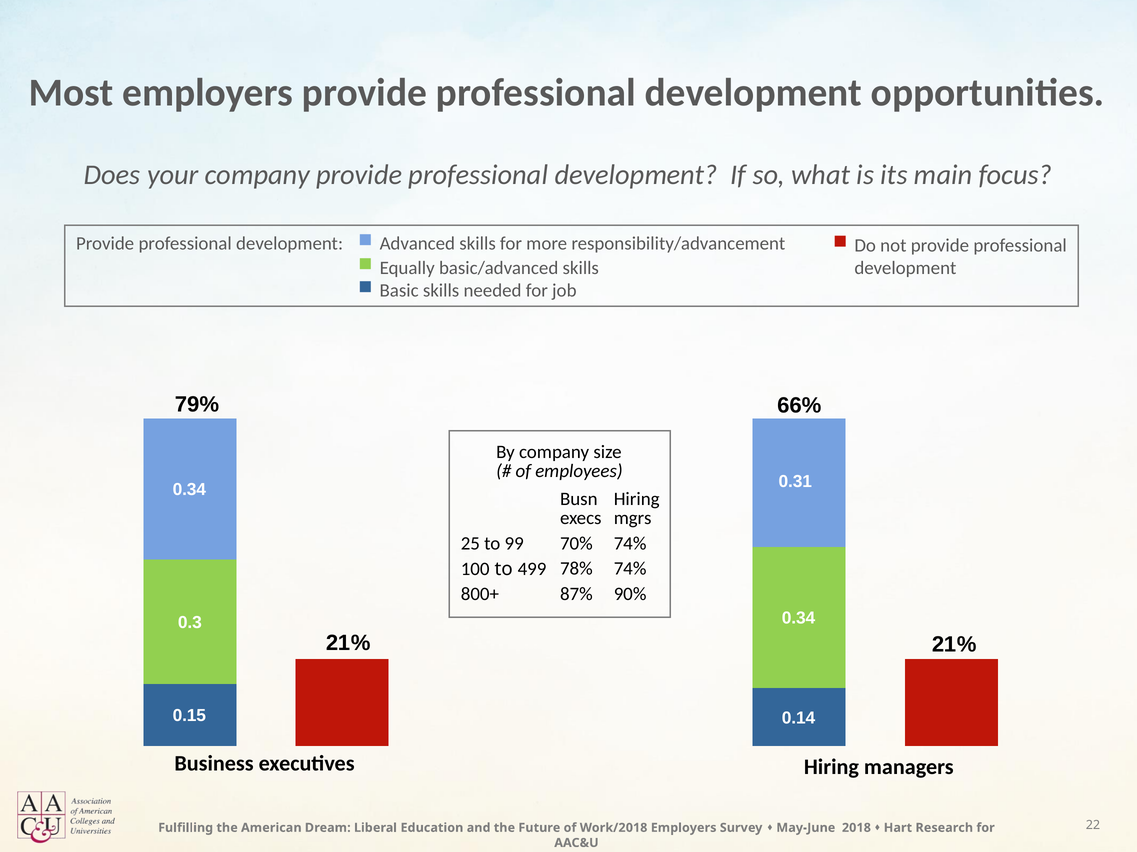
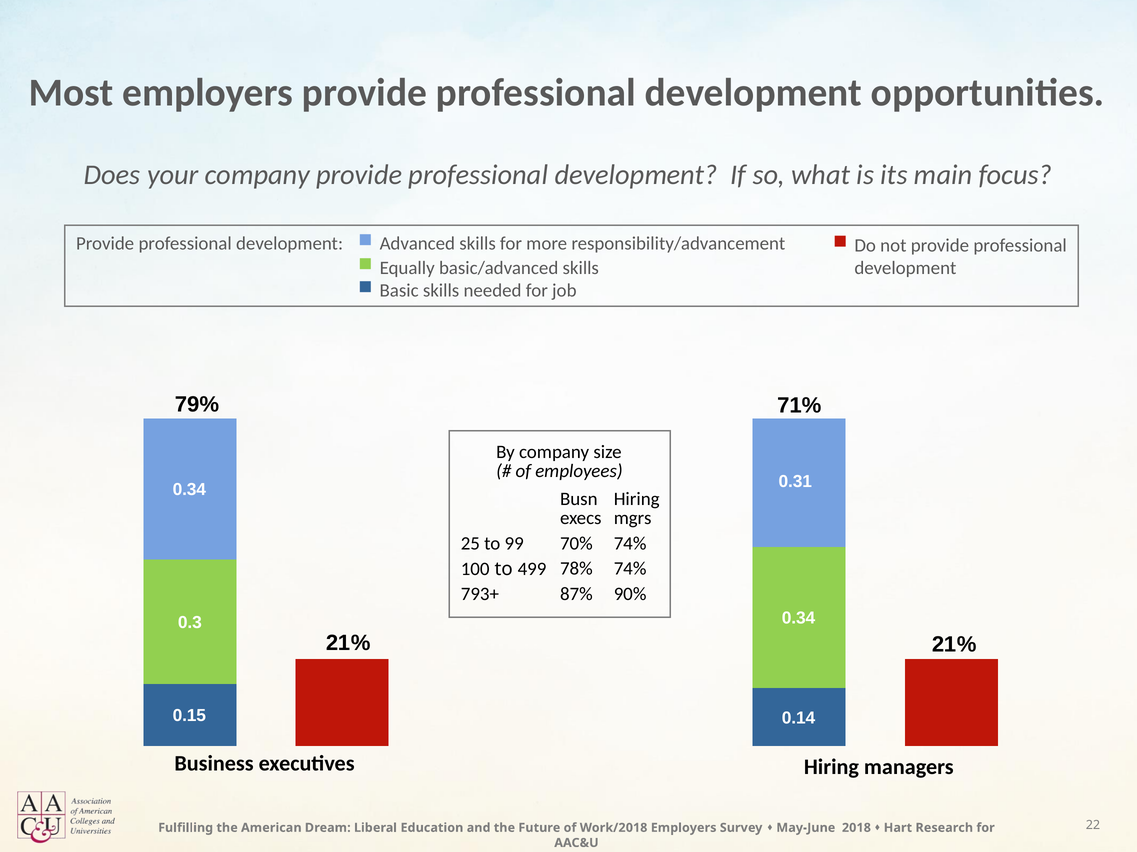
66%: 66% -> 71%
800+: 800+ -> 793+
